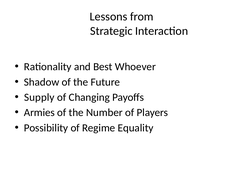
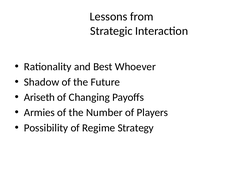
Supply: Supply -> Ariseth
Equality: Equality -> Strategy
